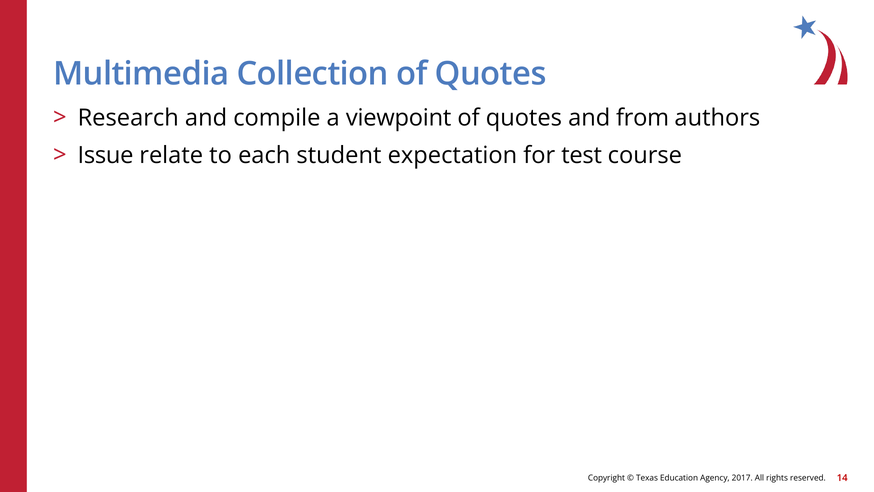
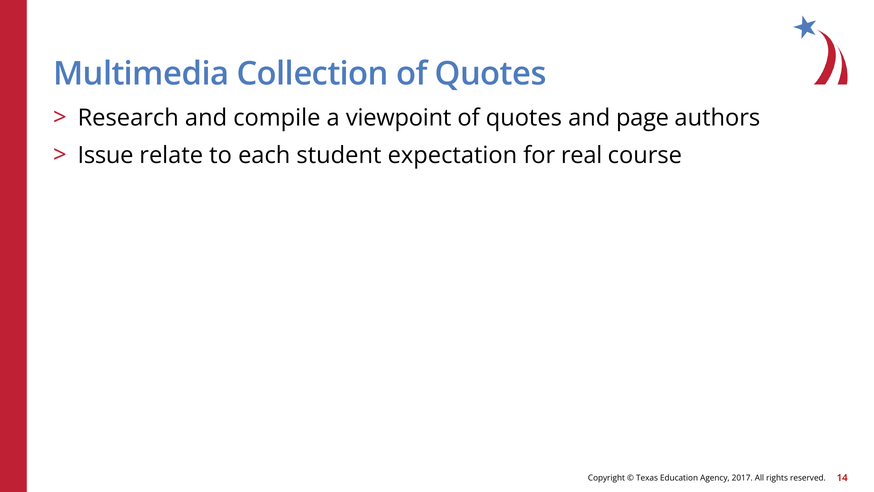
from: from -> page
test: test -> real
